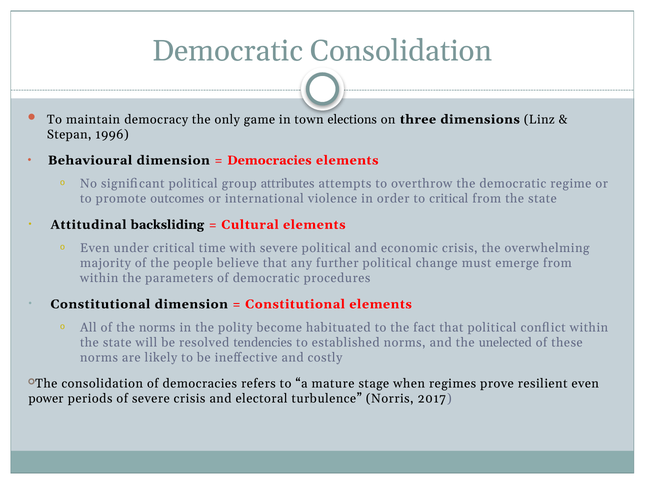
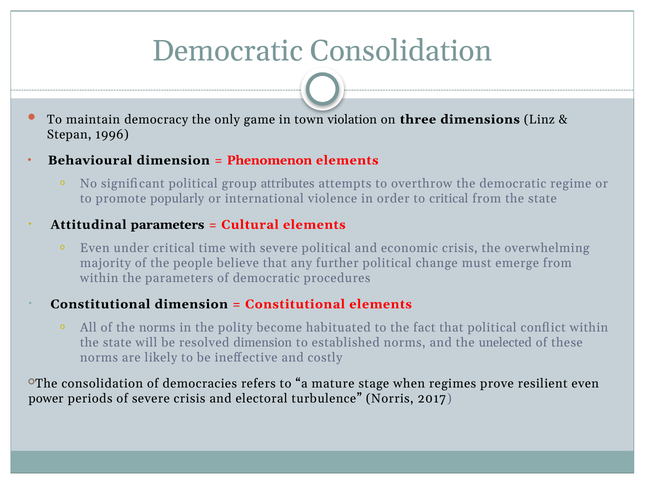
elections: elections -> violation
Democracies at (269, 160): Democracies -> Phenomenon
outcomes: outcomes -> popularly
Attitudinal backsliding: backsliding -> parameters
resolved tendencies: tendencies -> dimension
